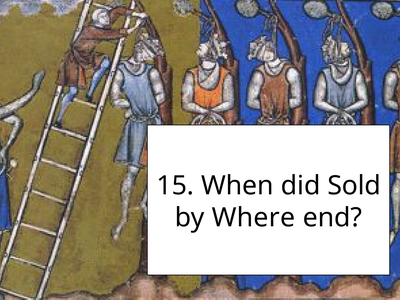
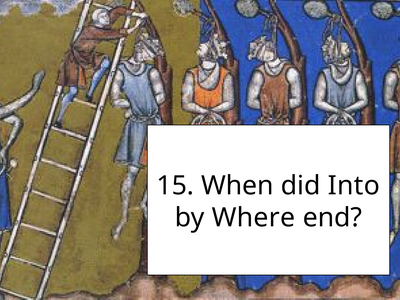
Sold: Sold -> Into
